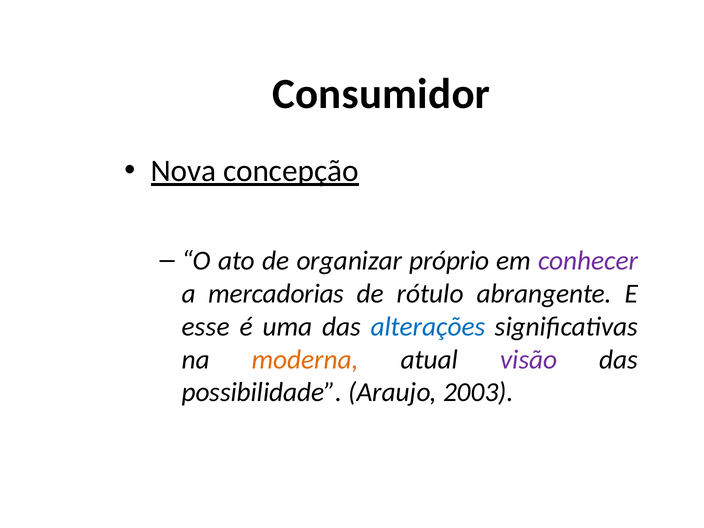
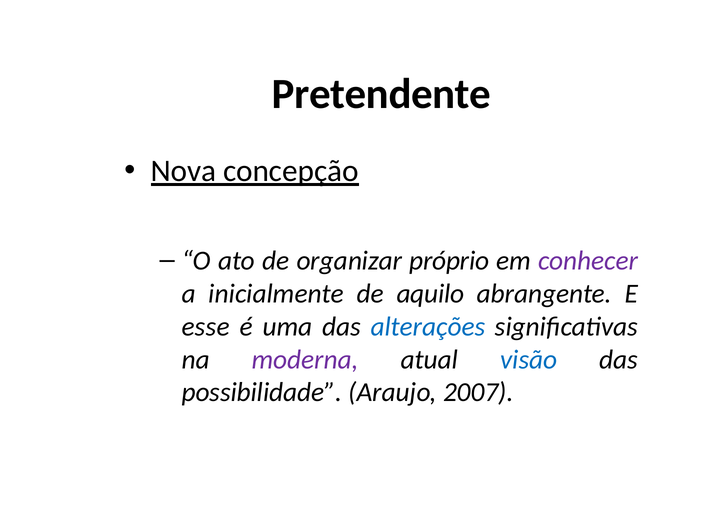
Consumidor: Consumidor -> Pretendente
mercadorias: mercadorias -> inicialmente
rótulo: rótulo -> aquilo
moderna colour: orange -> purple
visão colour: purple -> blue
2003: 2003 -> 2007
